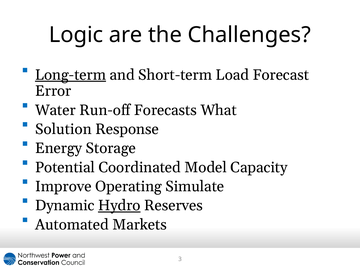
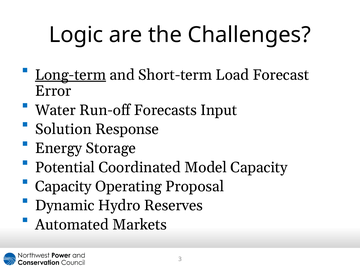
What: What -> Input
Improve at (63, 186): Improve -> Capacity
Simulate: Simulate -> Proposal
Hydro underline: present -> none
